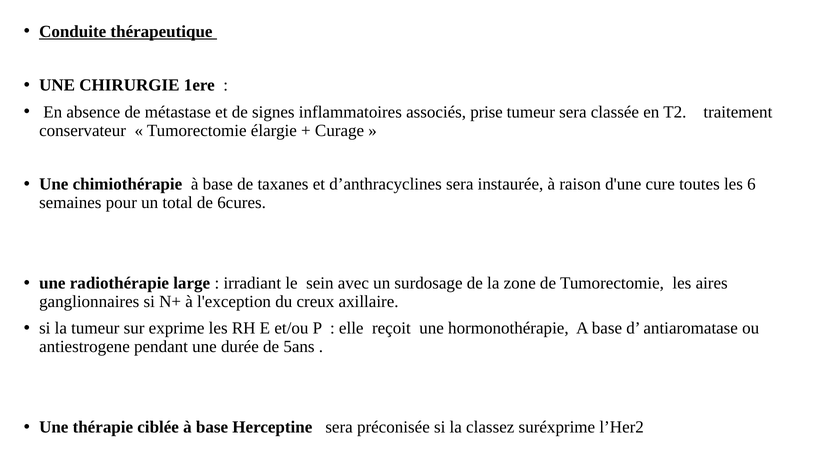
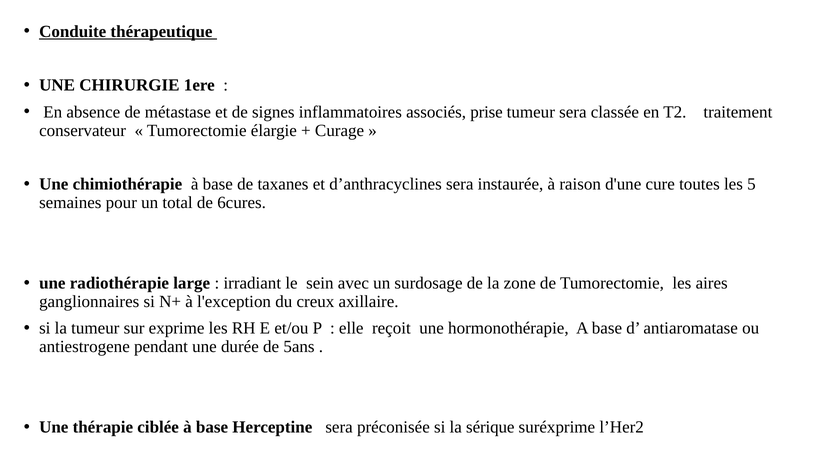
6: 6 -> 5
classez: classez -> sérique
